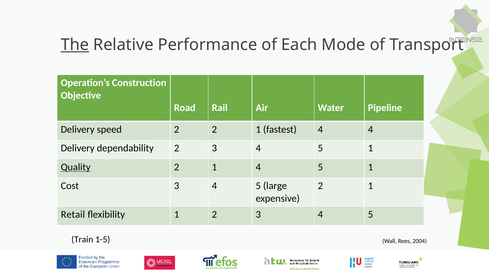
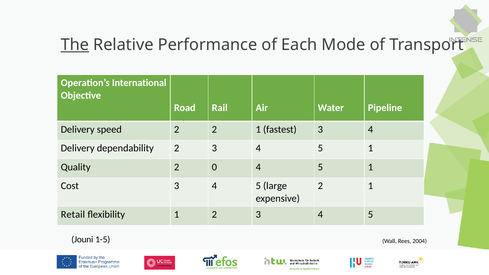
Construction: Construction -> International
fastest 4: 4 -> 3
Quality underline: present -> none
1 at (214, 167): 1 -> 0
Train: Train -> Jouni
